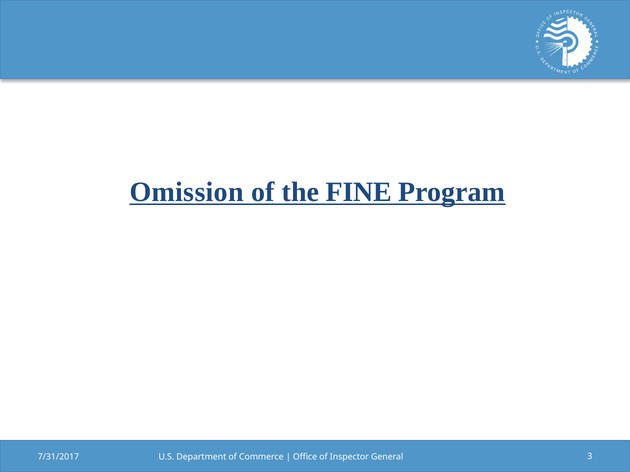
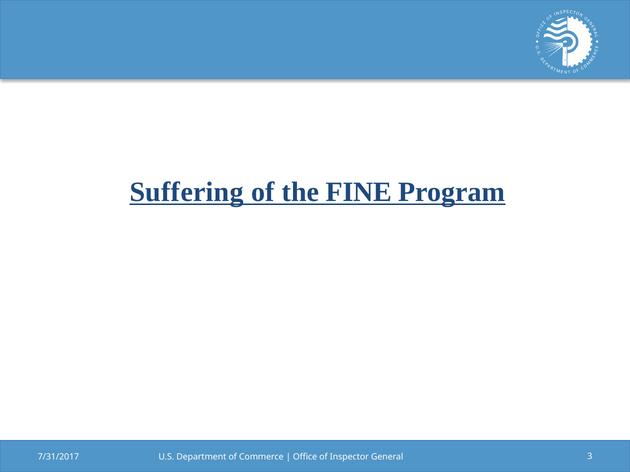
Omission: Omission -> Suffering
